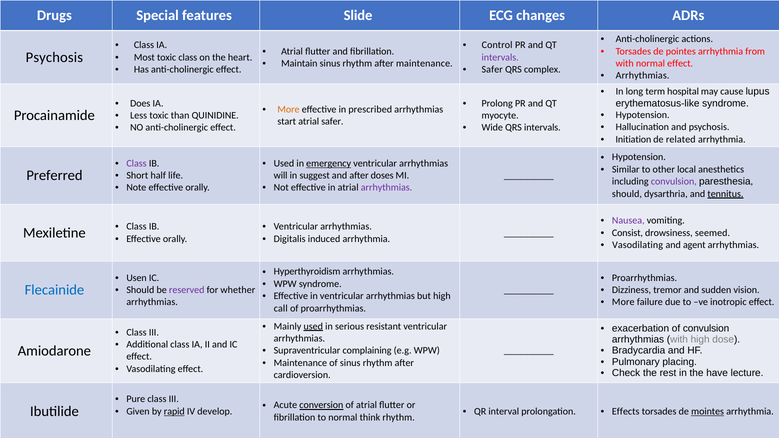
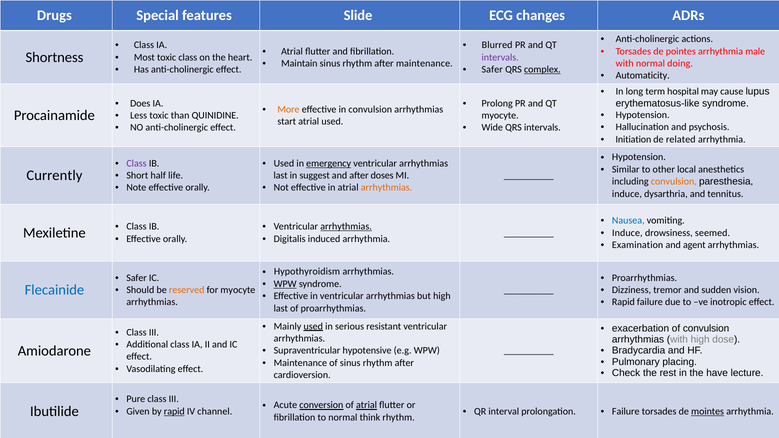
Control: Control -> Blurred
from: from -> male
Psychosis at (54, 57): Psychosis -> Shortness
normal effect: effect -> doing
complex underline: none -> present
Arrhythmias at (643, 76): Arrhythmias -> Automaticity
in prescribed: prescribed -> convulsion
atrial safer: safer -> used
Preferred: Preferred -> Currently
will at (281, 176): will -> last
convulsion at (674, 182) colour: purple -> orange
arrhythmias at (387, 188) colour: purple -> orange
should at (627, 194): should -> induce
tennitus underline: present -> none
Nausea colour: purple -> blue
arrhythmias at (346, 227) underline: none -> present
Consist at (627, 233): Consist -> Induce
Vasodilating at (638, 245): Vasodilating -> Examination
Hyperthyroidism: Hyperthyroidism -> Hypothyroidism
Usen at (137, 278): Usen -> Safer
WPW at (285, 284) underline: none -> present
reserved colour: purple -> orange
for whether: whether -> myocyte
More at (623, 302): More -> Rapid
call at (281, 308): call -> last
complaining: complaining -> hypotensive
atrial at (367, 405) underline: none -> present
develop: develop -> channel
Effects at (626, 411): Effects -> Failure
